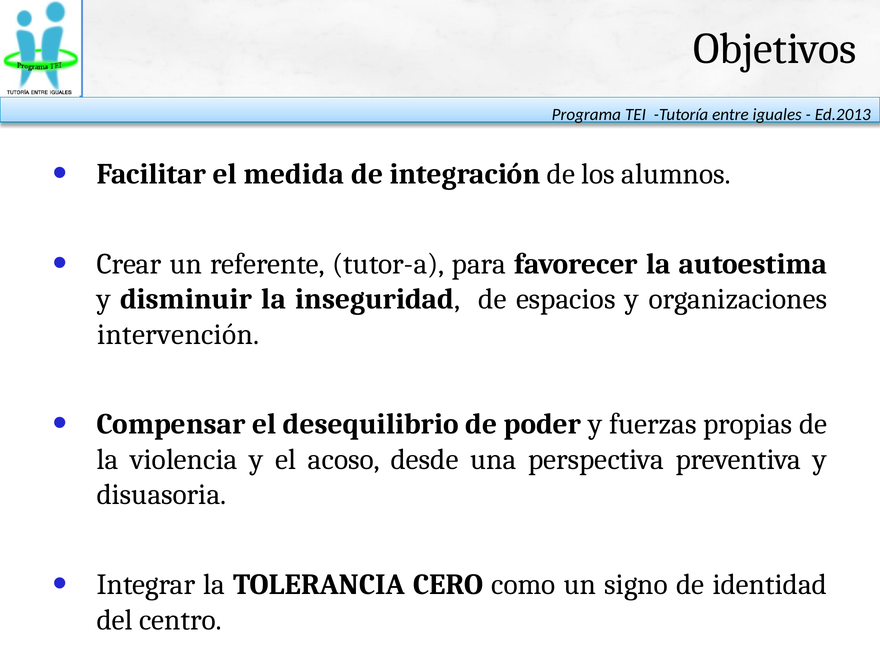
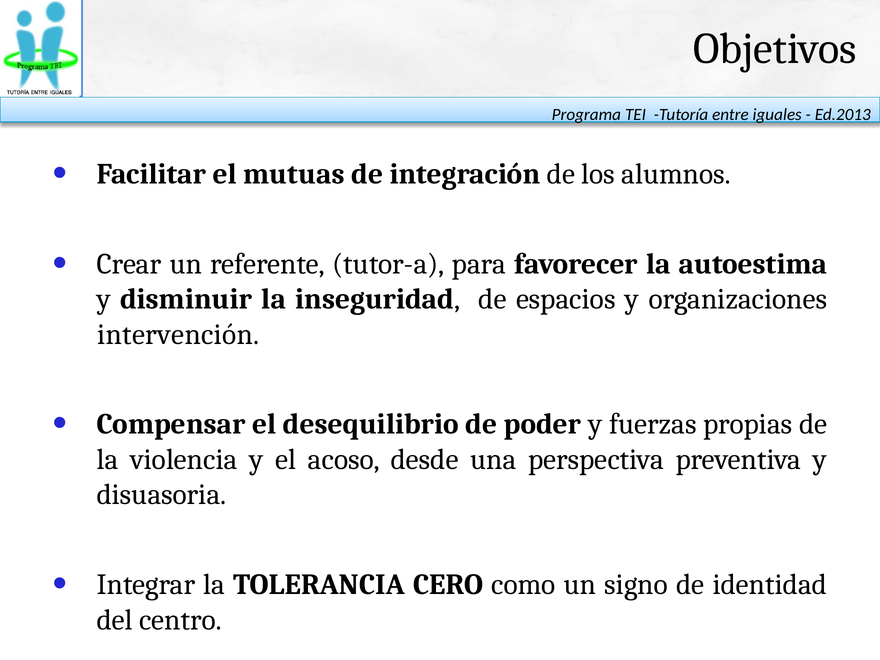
medida: medida -> mutuas
